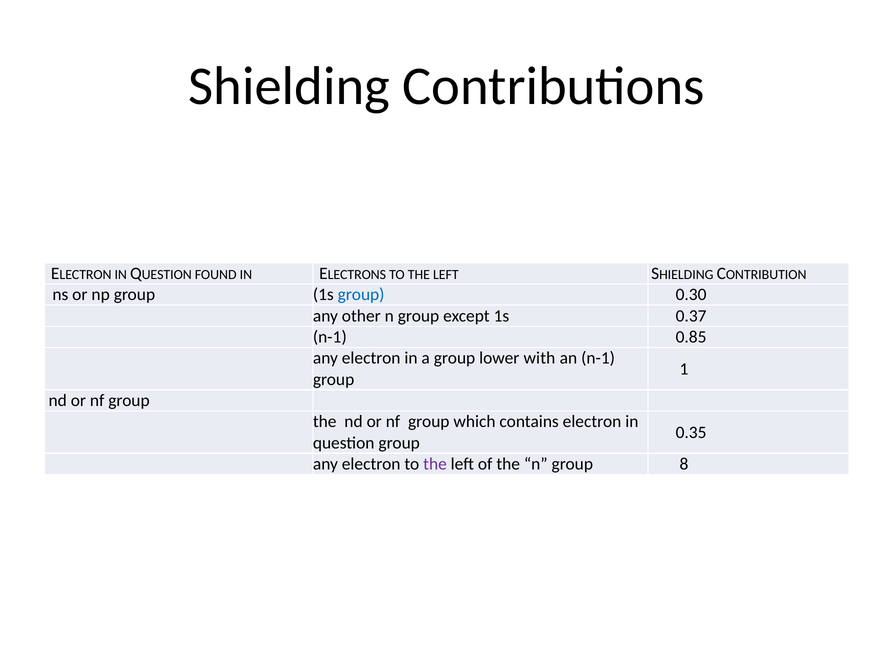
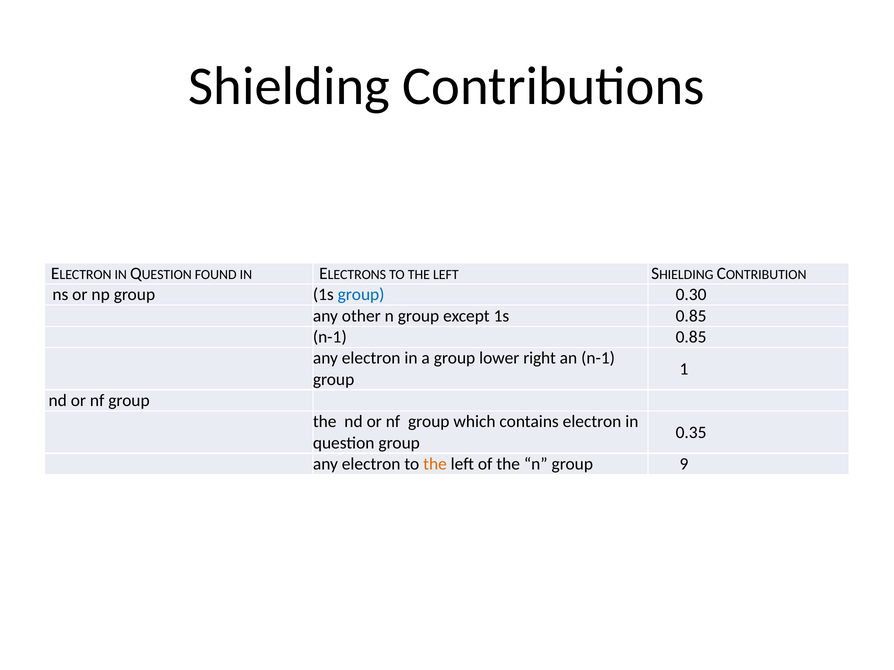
1s 0.37: 0.37 -> 0.85
with: with -> right
the at (435, 464) colour: purple -> orange
8: 8 -> 9
